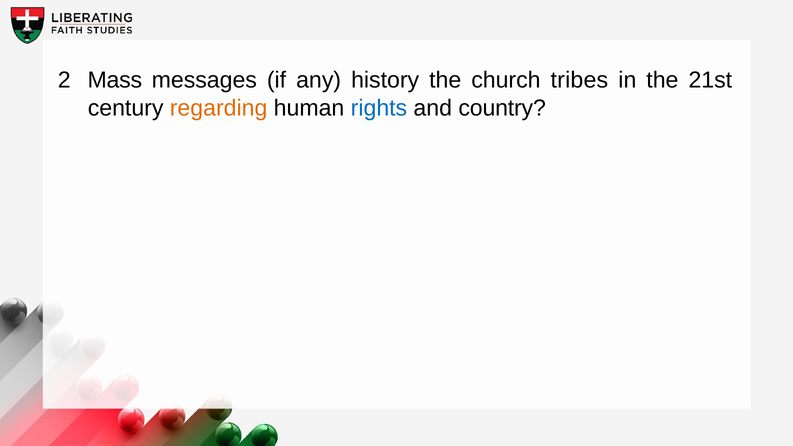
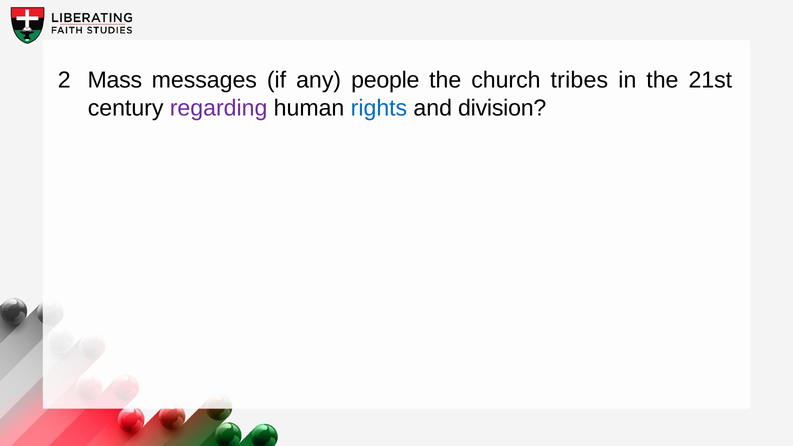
history: history -> people
regarding colour: orange -> purple
country: country -> division
